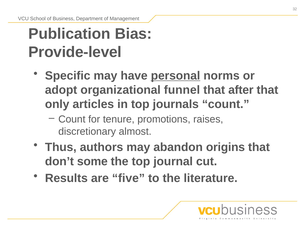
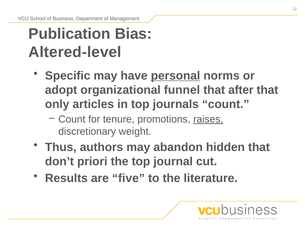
Provide-level: Provide-level -> Altered-level
raises underline: none -> present
almost: almost -> weight
origins: origins -> hidden
some: some -> priori
